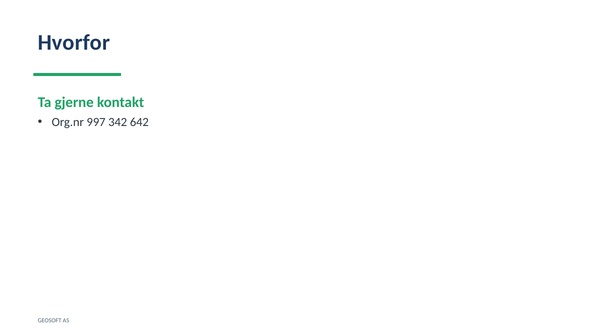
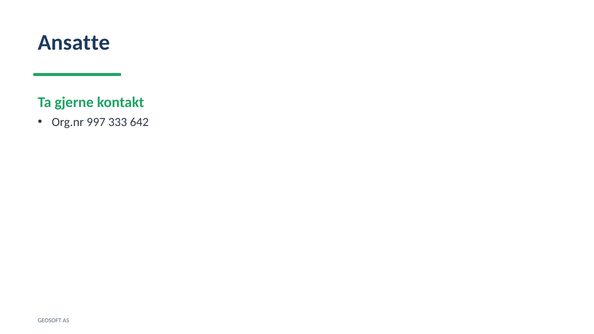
Hvorfor: Hvorfor -> Ansatte
342: 342 -> 333
